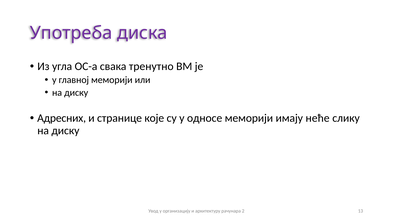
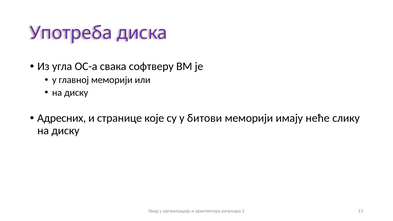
тренутно: тренутно -> софтверу
односе: односе -> битови
